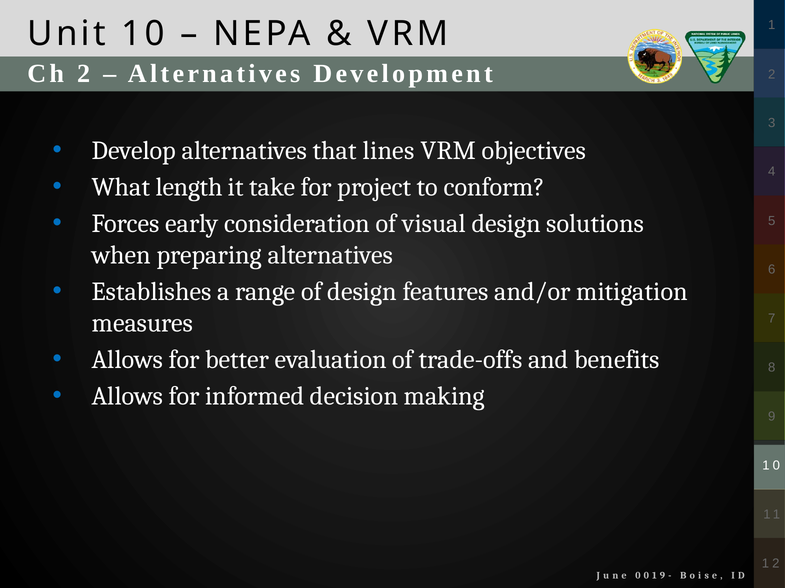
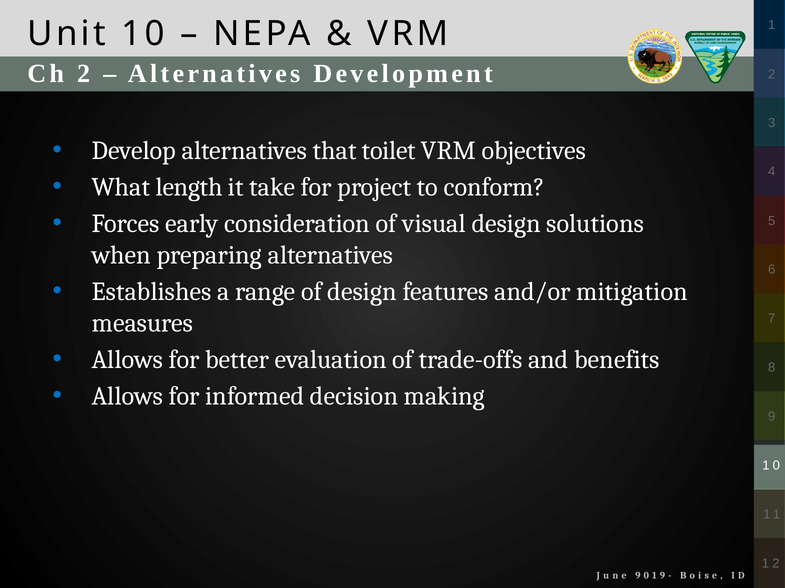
lines: lines -> toilet
0 at (638, 576): 0 -> 9
